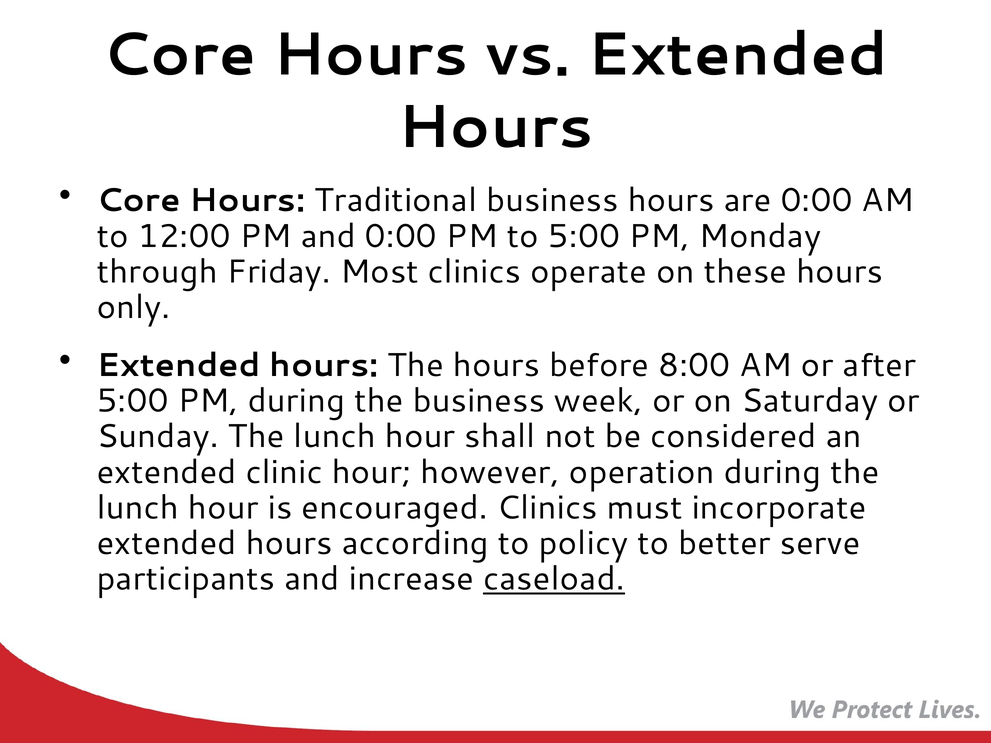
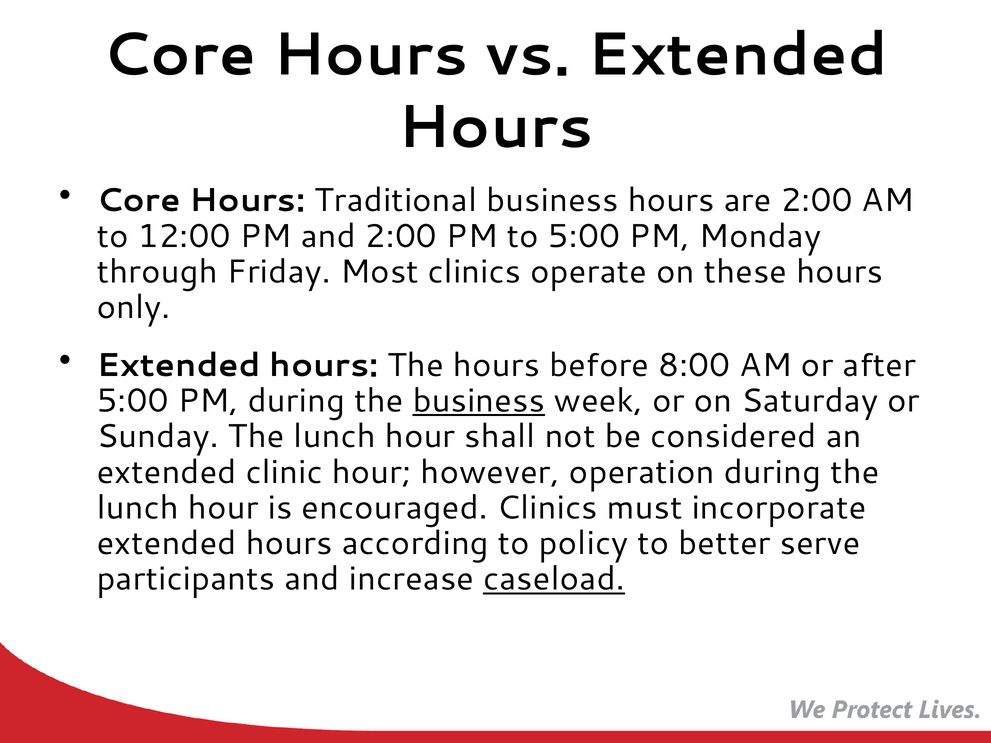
are 0:00: 0:00 -> 2:00
and 0:00: 0:00 -> 2:00
business at (479, 401) underline: none -> present
